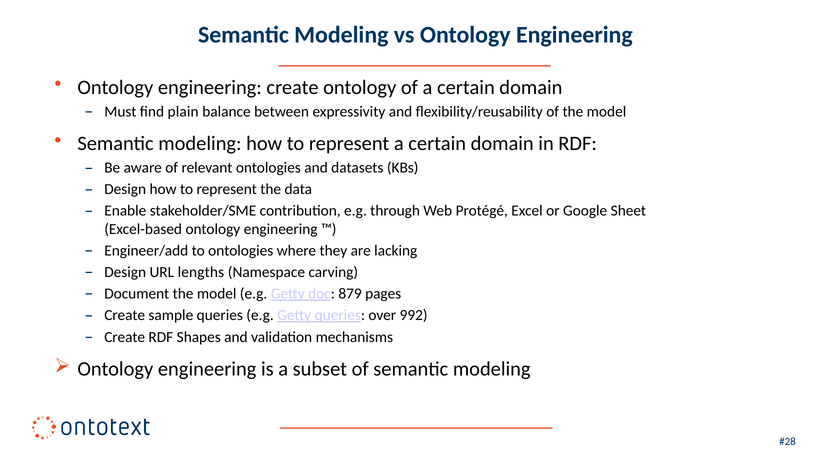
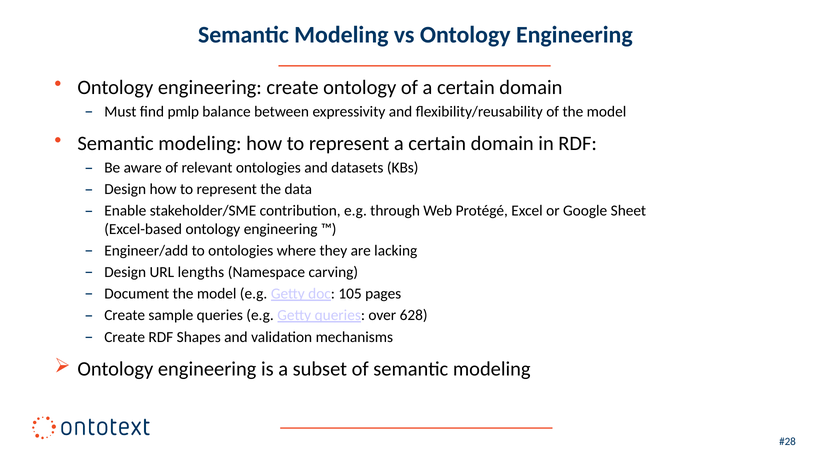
plain: plain -> pmlp
879: 879 -> 105
992: 992 -> 628
